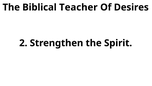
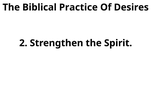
Teacher: Teacher -> Practice
